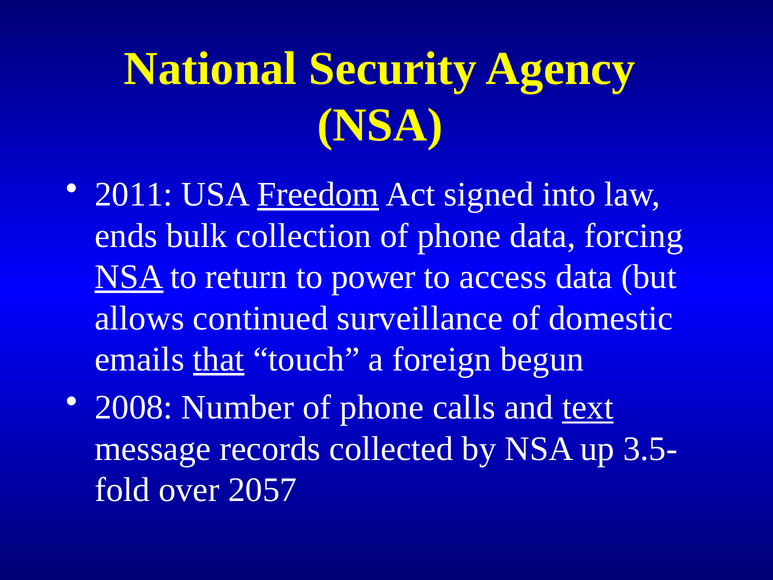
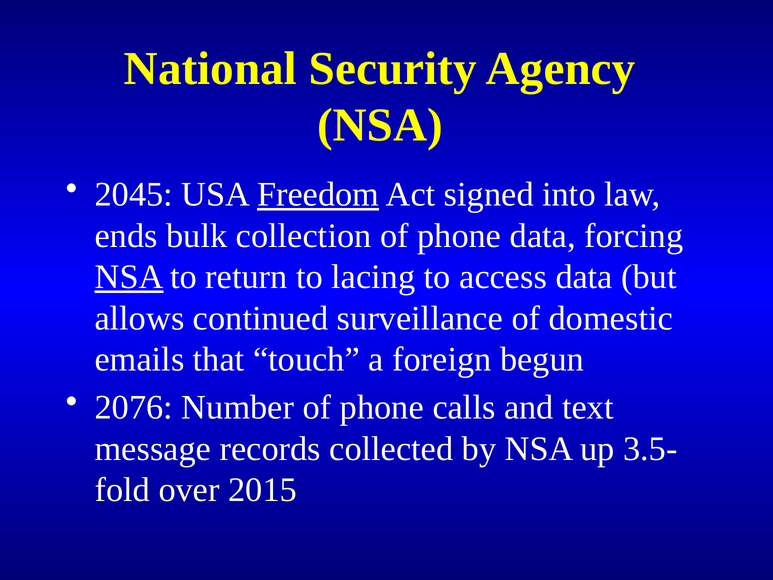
2011: 2011 -> 2045
power: power -> lacing
that underline: present -> none
2008: 2008 -> 2076
text underline: present -> none
2057: 2057 -> 2015
